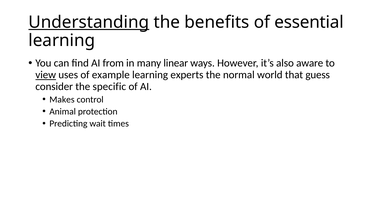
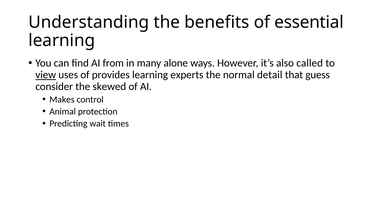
Understanding underline: present -> none
linear: linear -> alone
aware: aware -> called
example: example -> provides
world: world -> detail
specific: specific -> skewed
